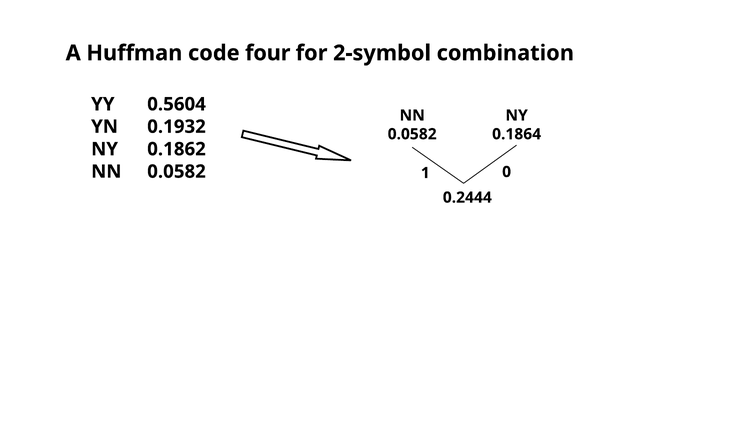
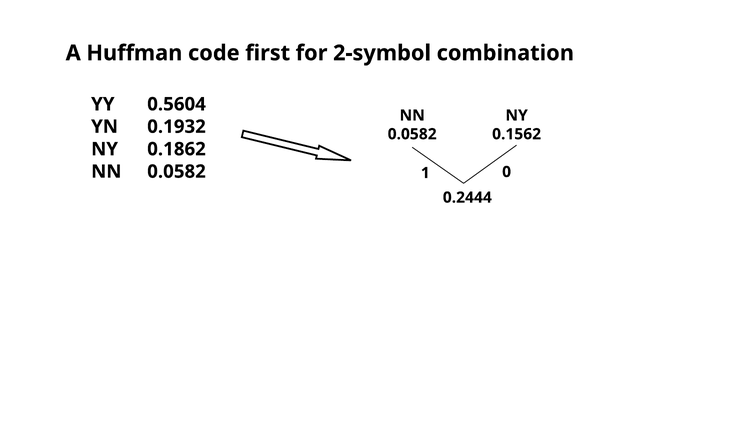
four: four -> first
0.1864: 0.1864 -> 0.1562
